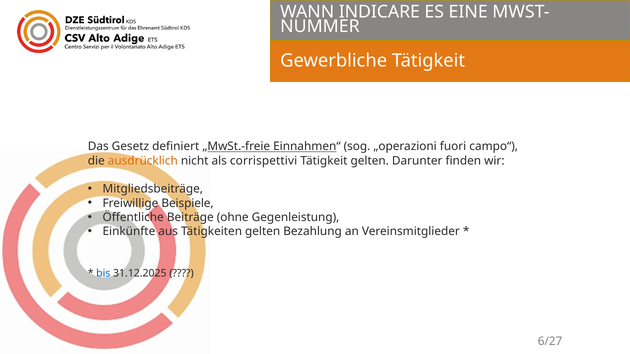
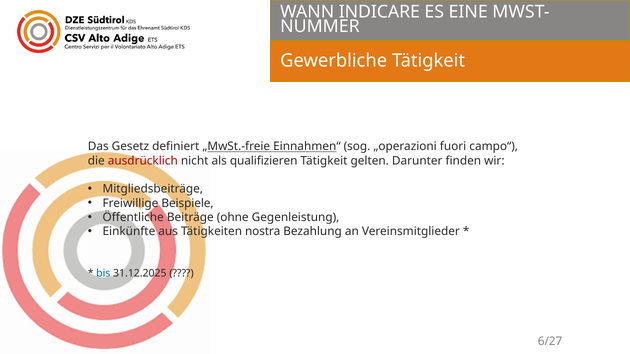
ausdrücklich colour: orange -> red
corrispettivi: corrispettivi -> qualifizieren
Tätigkeiten gelten: gelten -> nostra
